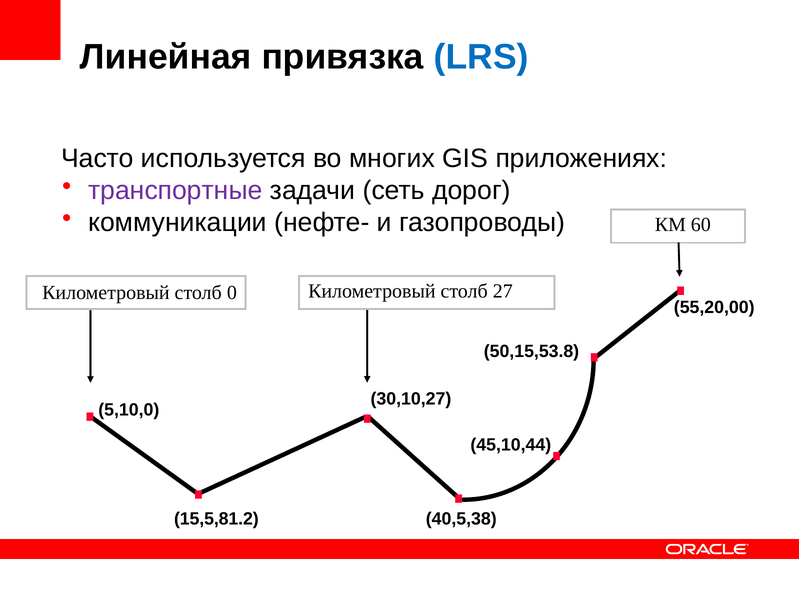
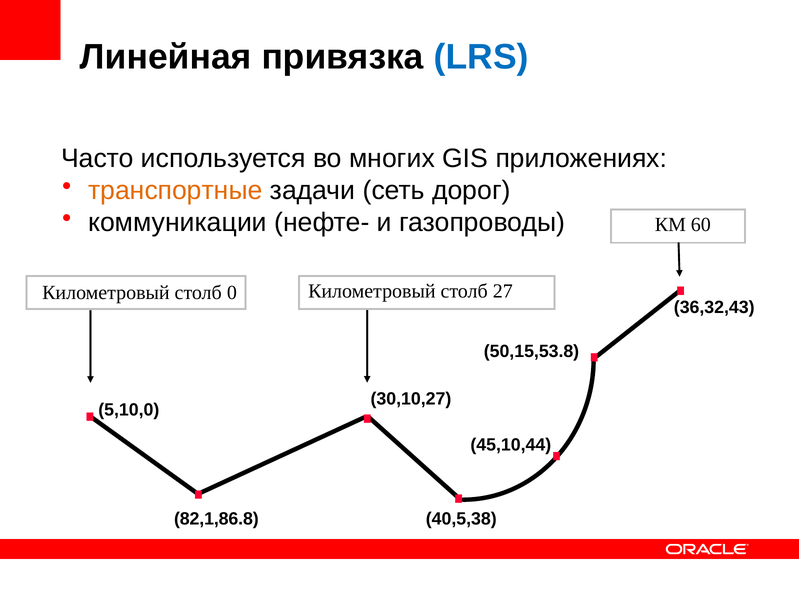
транспортные colour: purple -> orange
55,20,00: 55,20,00 -> 36,32,43
15,5,81.2: 15,5,81.2 -> 82,1,86.8
